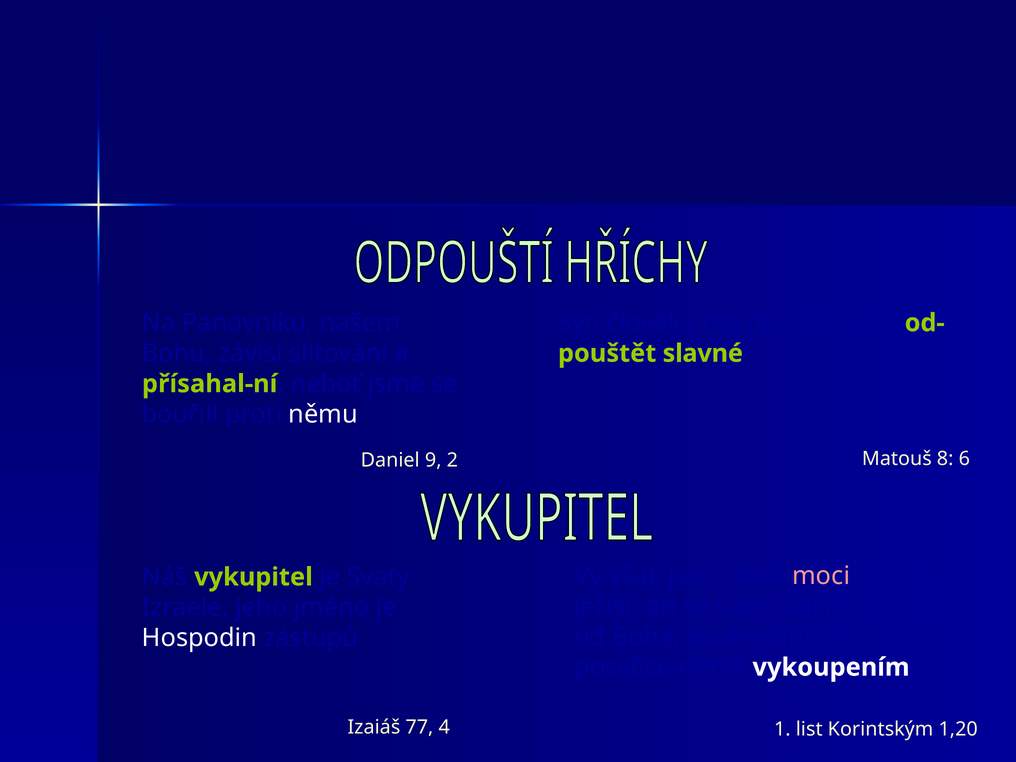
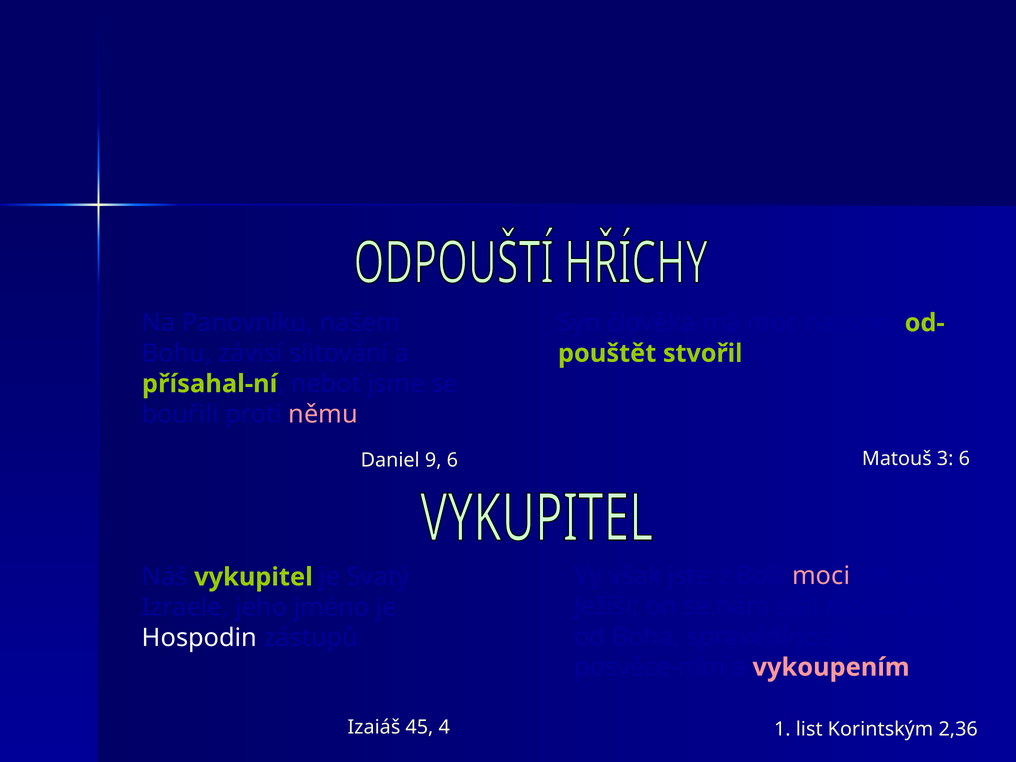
slavné: slavné -> stvořil
němu colour: white -> pink
8: 8 -> 3
9 2: 2 -> 6
vykoupením colour: white -> pink
77: 77 -> 45
1,20: 1,20 -> 2,36
